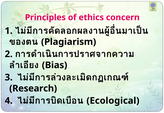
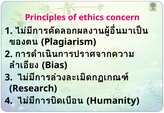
Ecological: Ecological -> Humanity
